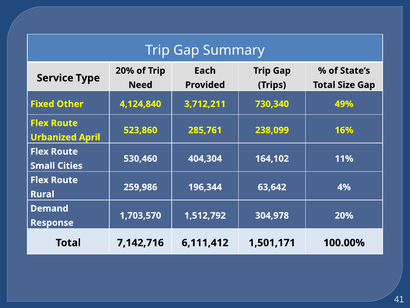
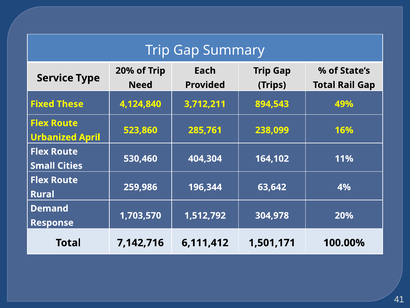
Size: Size -> Rail
Other: Other -> These
730,340: 730,340 -> 894,543
